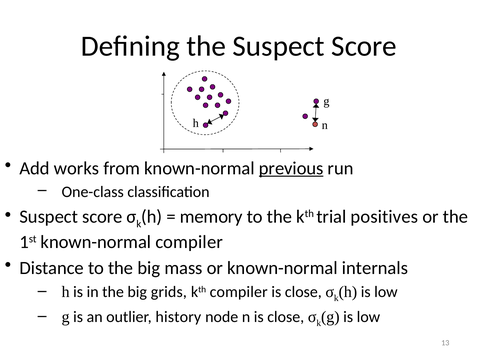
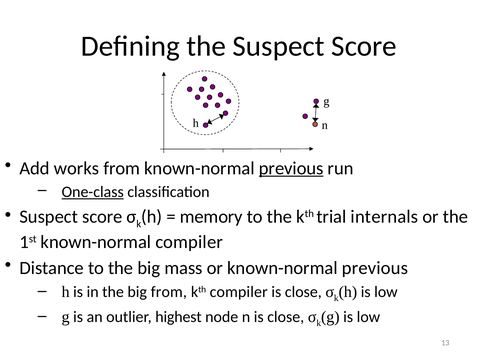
One-class underline: none -> present
positives: positives -> internals
or known-normal internals: internals -> previous
big grids: grids -> from
history: history -> highest
